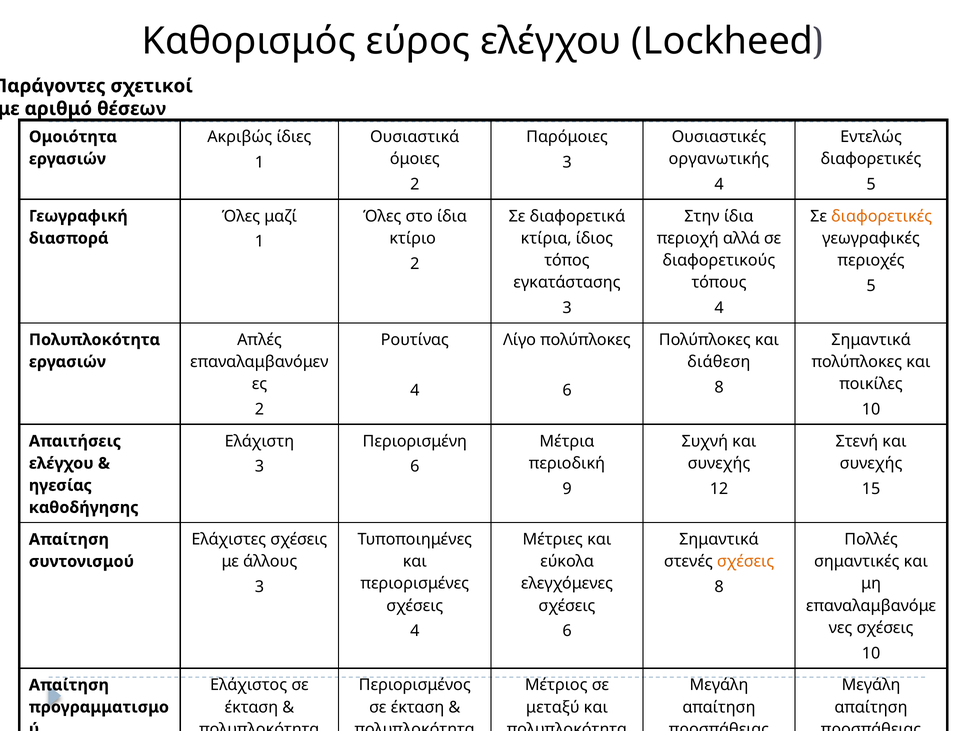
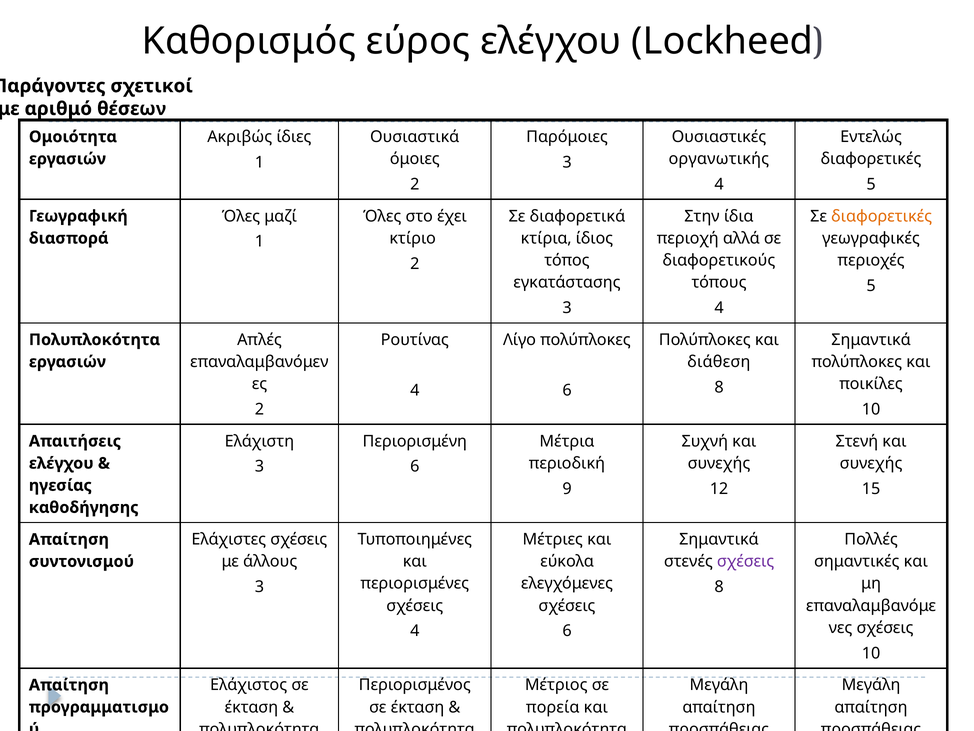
στο ίδια: ίδια -> έχει
σχέσεις at (746, 561) colour: orange -> purple
μεταξύ: μεταξύ -> πορεία
